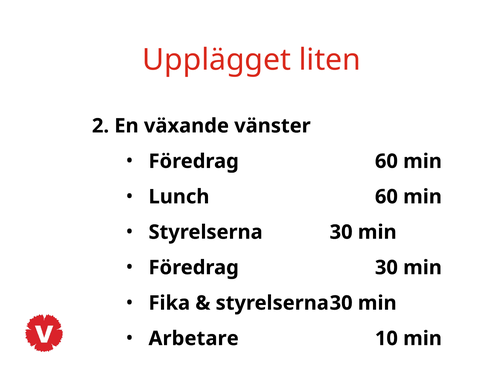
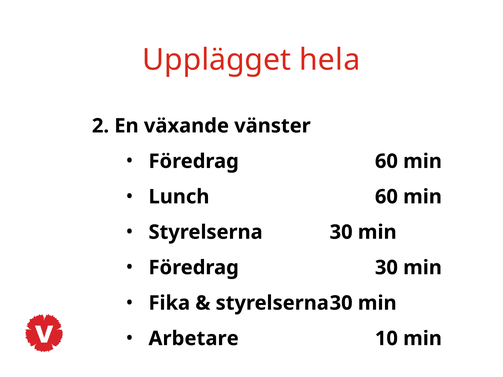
liten: liten -> hela
